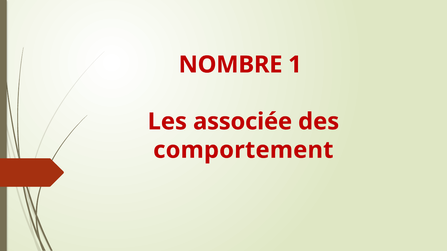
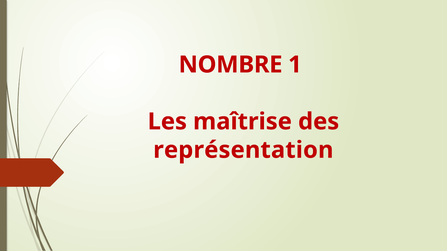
associée: associée -> maîtrise
comportement: comportement -> représentation
